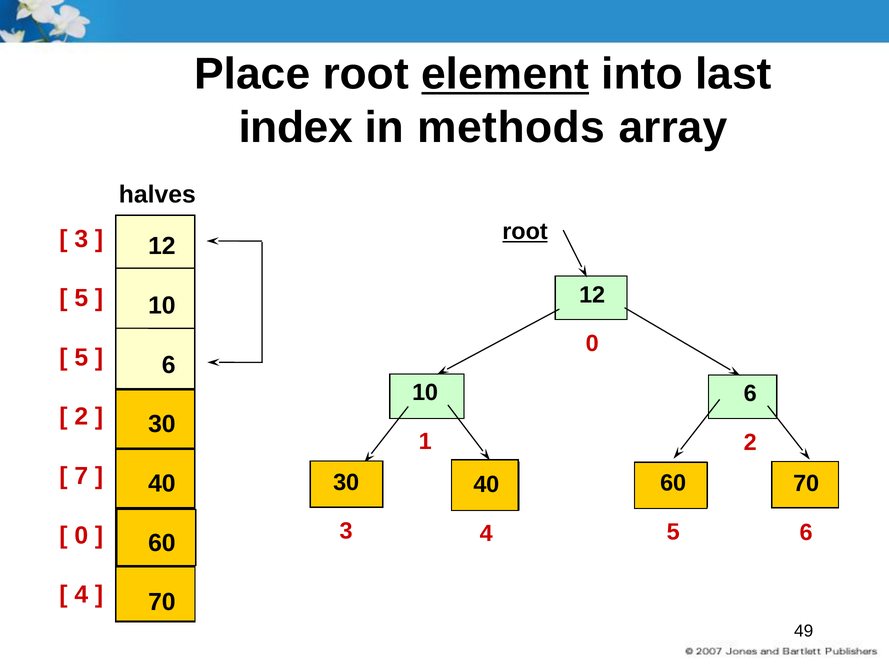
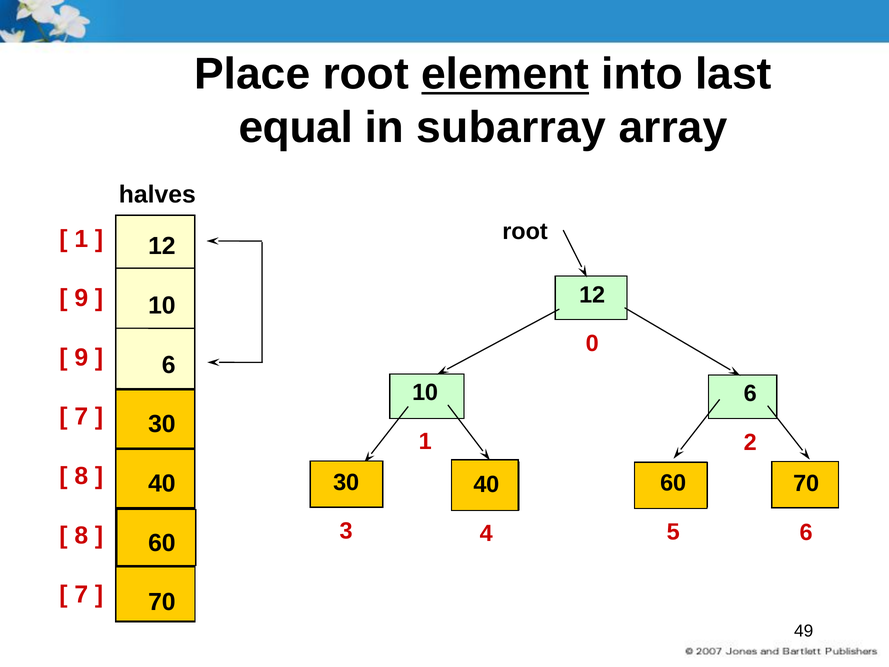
index: index -> equal
methods: methods -> subarray
root at (525, 232) underline: present -> none
3 at (81, 239): 3 -> 1
5 at (81, 298): 5 -> 9
5 at (81, 357): 5 -> 9
2 at (81, 417): 2 -> 7
7 at (81, 476): 7 -> 8
0 at (81, 535): 0 -> 8
4 at (81, 595): 4 -> 7
